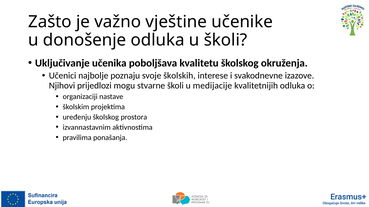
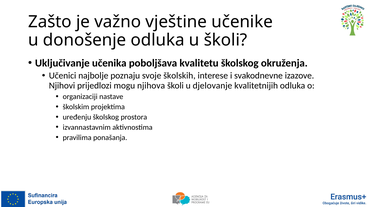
stvarne: stvarne -> njihova
medijacije: medijacije -> djelovanje
